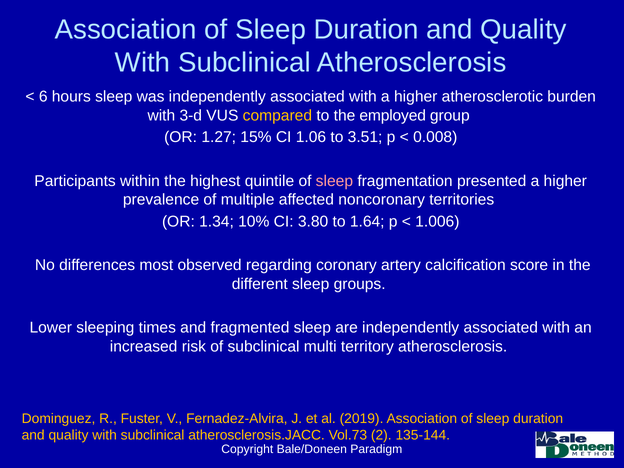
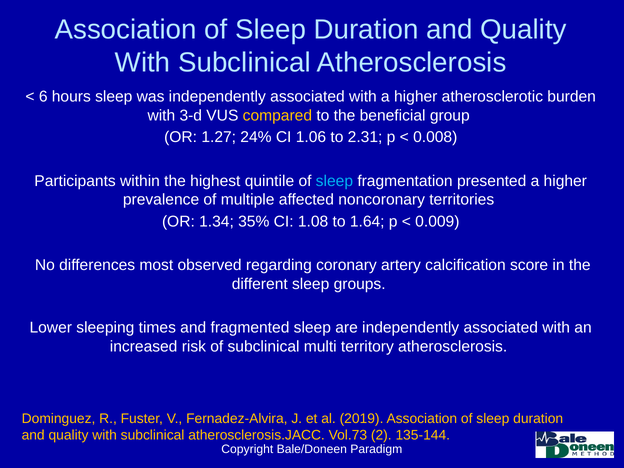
employed: employed -> beneficial
15%: 15% -> 24%
3.51: 3.51 -> 2.31
sleep at (334, 181) colour: pink -> light blue
10%: 10% -> 35%
3.80: 3.80 -> 1.08
1.006: 1.006 -> 0.009
